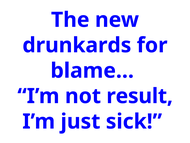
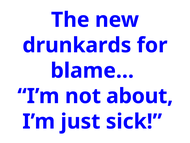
result: result -> about
